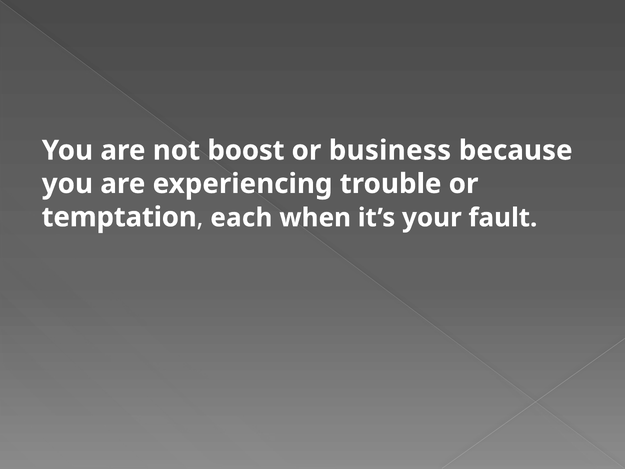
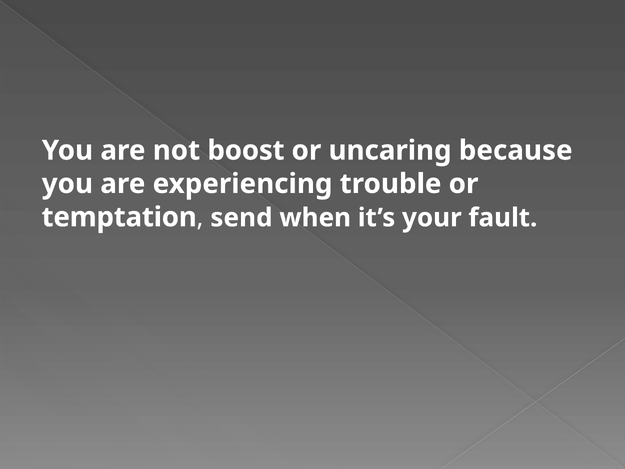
business: business -> uncaring
each: each -> send
